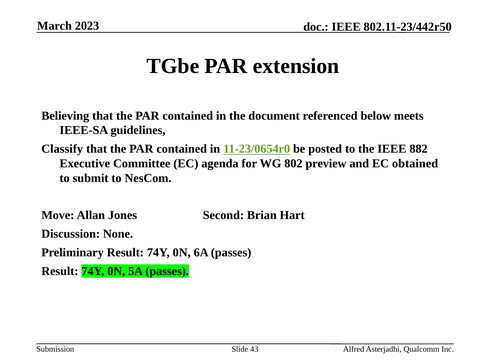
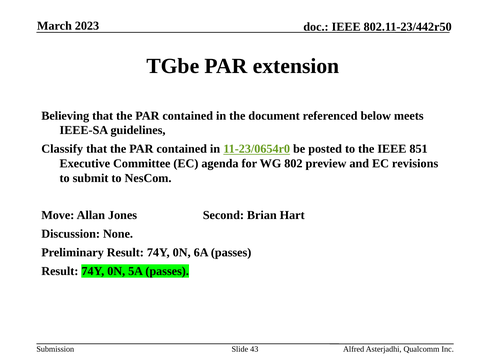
882: 882 -> 851
obtained: obtained -> revisions
